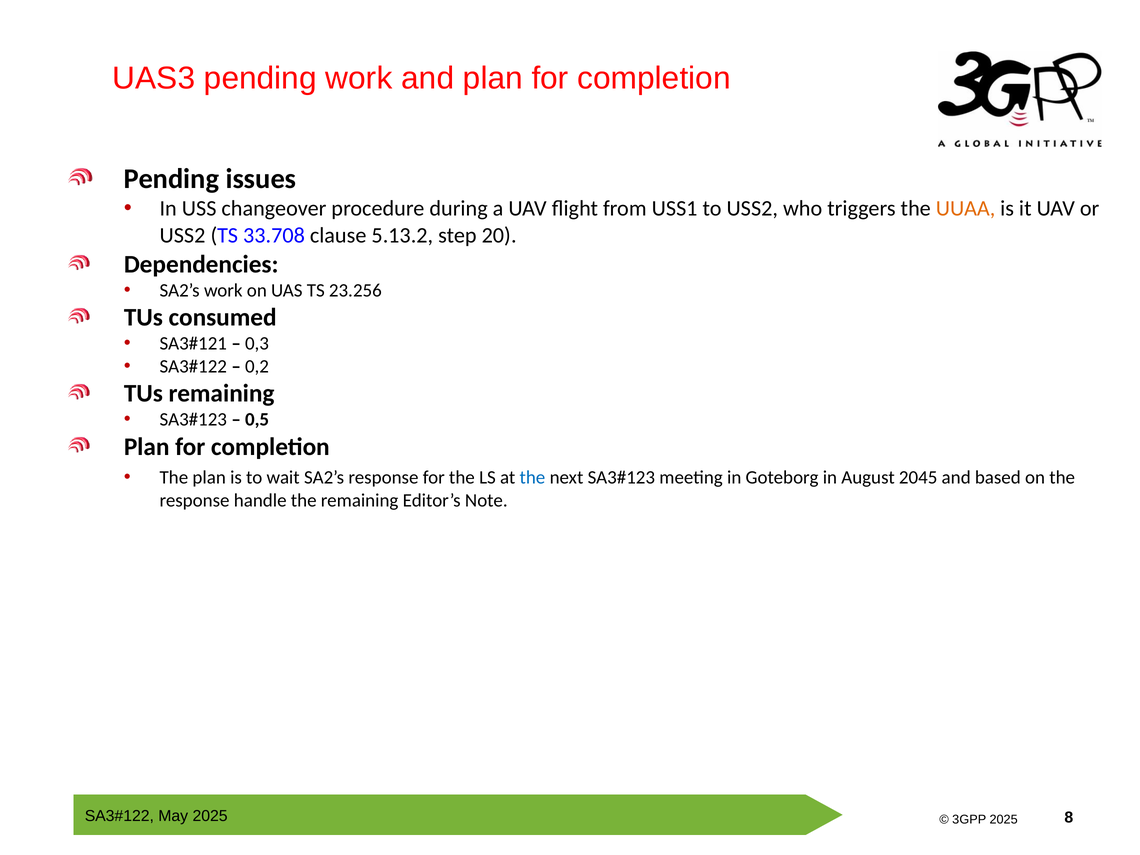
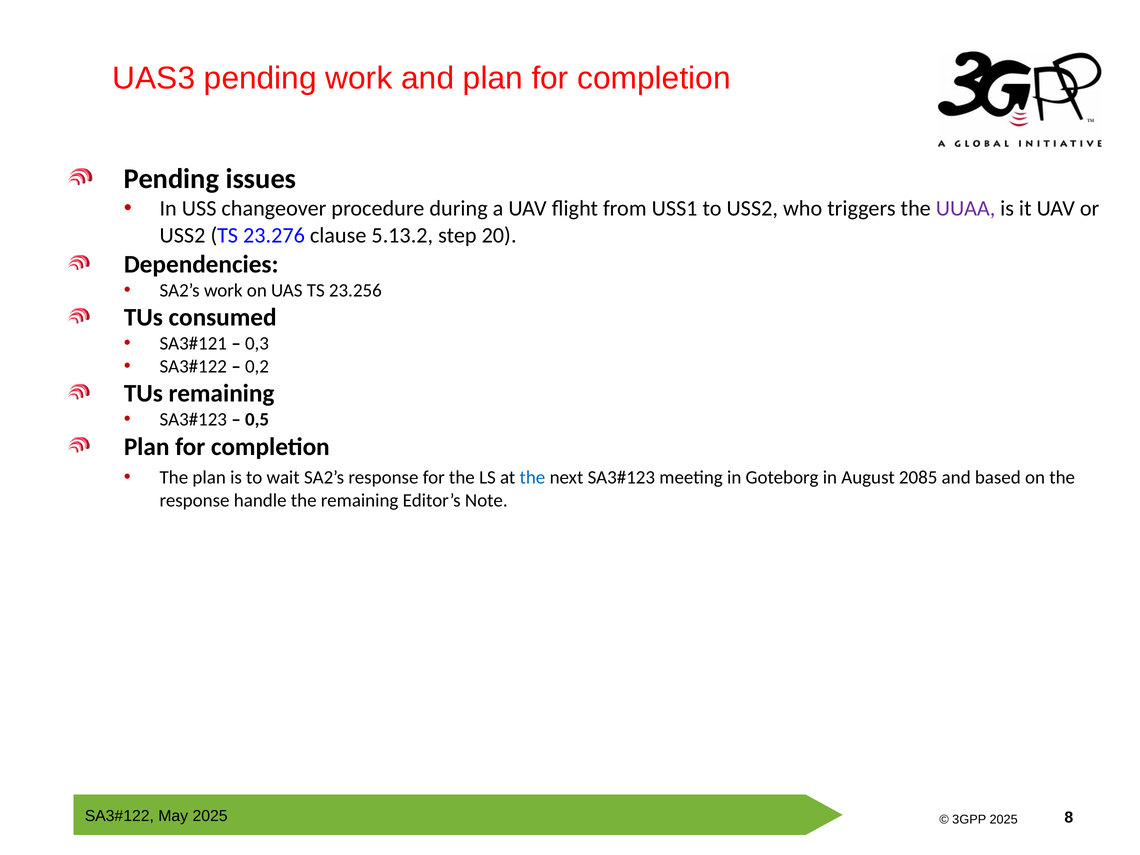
UUAA colour: orange -> purple
33.708: 33.708 -> 23.276
2045: 2045 -> 2085
